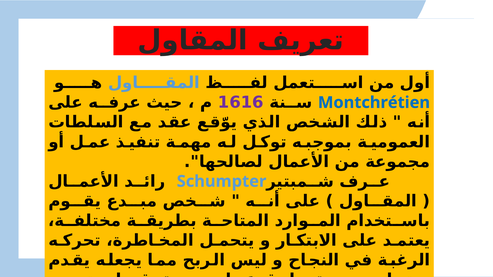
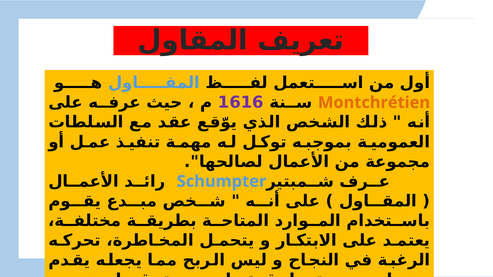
Montchrétien colour: blue -> orange
